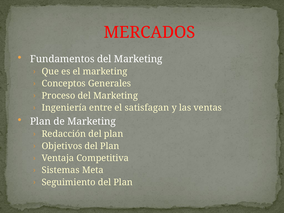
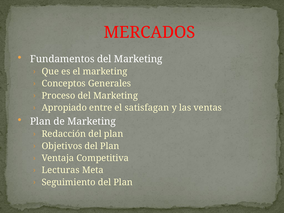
Ingeniería: Ingeniería -> Apropiado
Sistemas: Sistemas -> Lecturas
